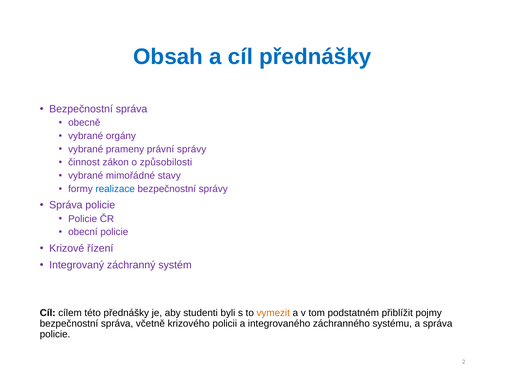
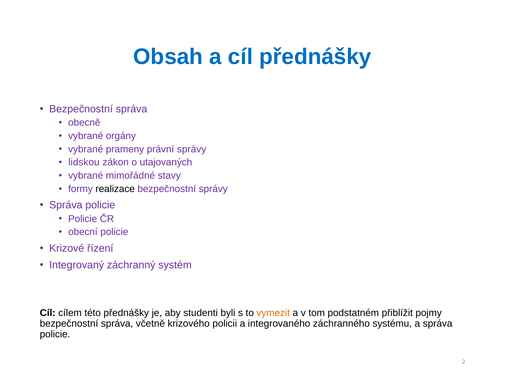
činnost: činnost -> lidskou
způsobilosti: způsobilosti -> utajovaných
realizace colour: blue -> black
